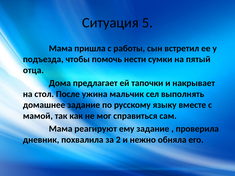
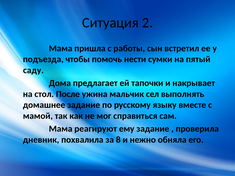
5: 5 -> 2
отца: отца -> саду
2: 2 -> 8
